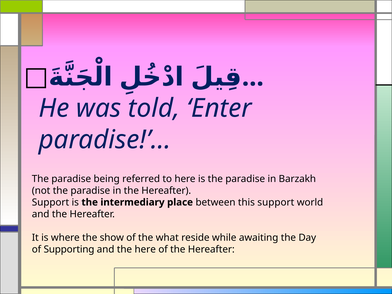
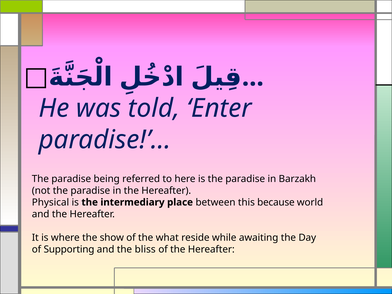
Support at (50, 202): Support -> Physical
this support: support -> because
the here: here -> bliss
